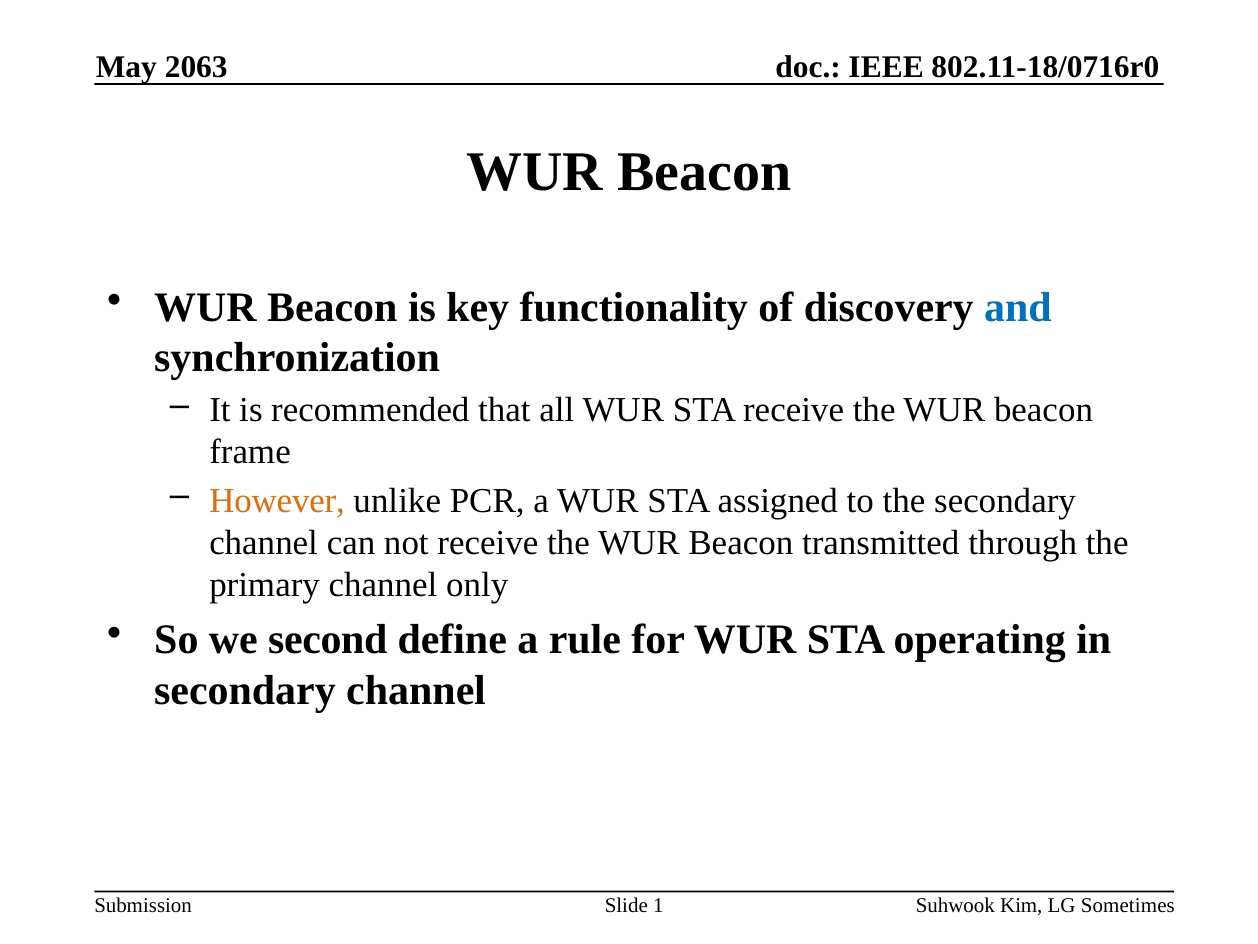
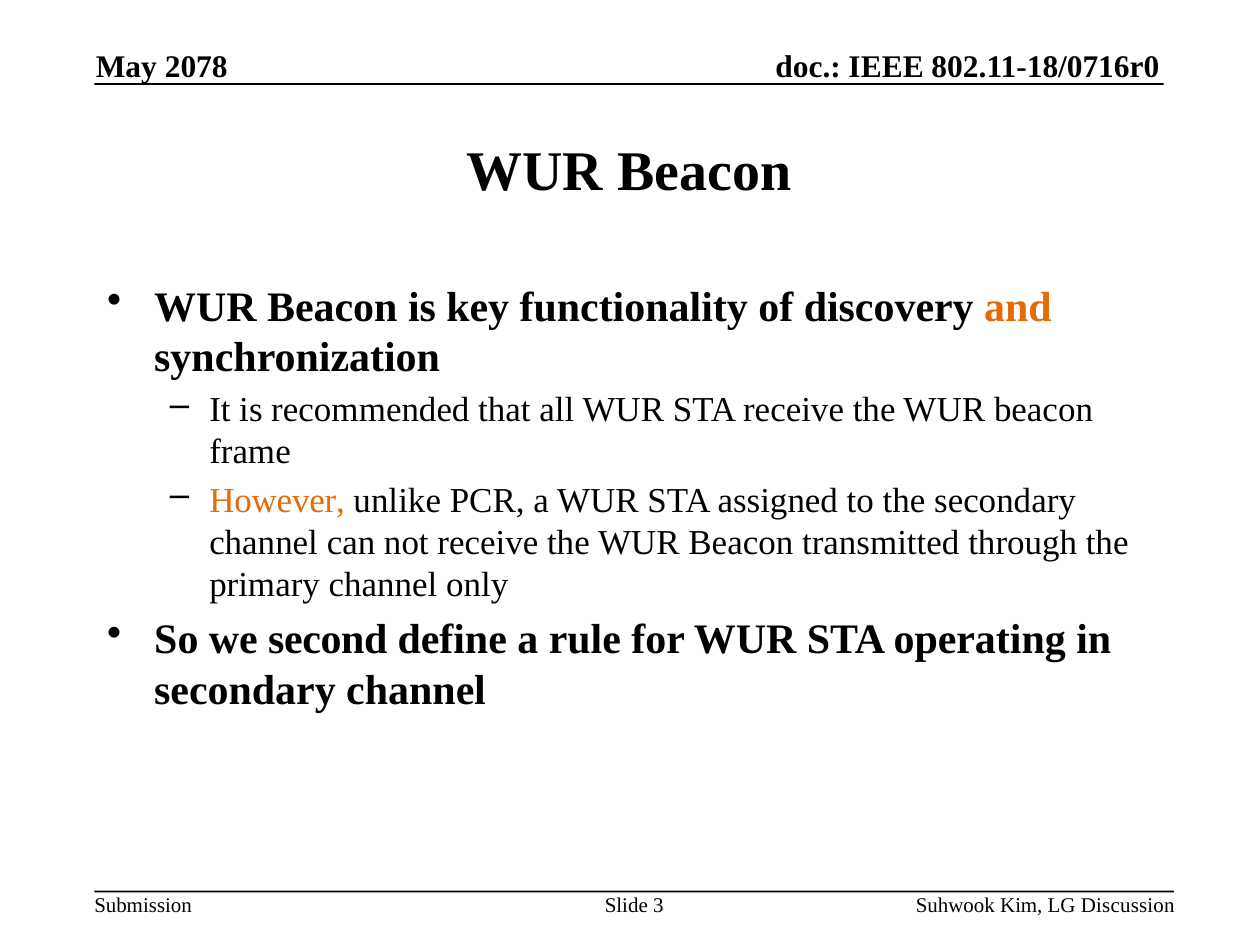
2063: 2063 -> 2078
and colour: blue -> orange
1: 1 -> 3
Sometimes: Sometimes -> Discussion
